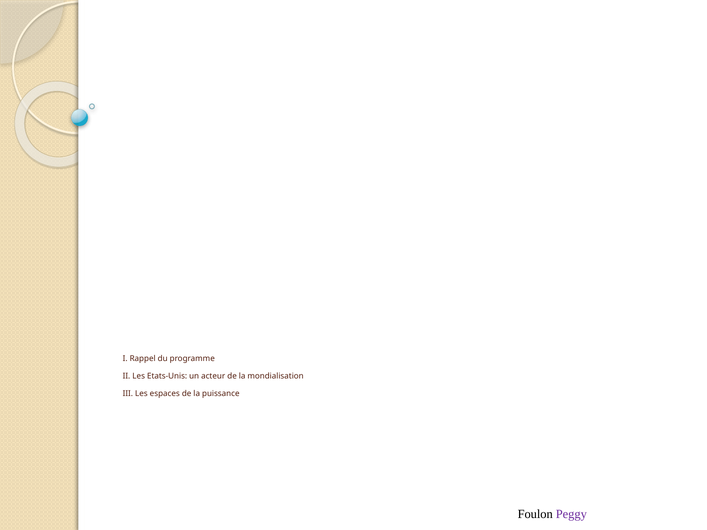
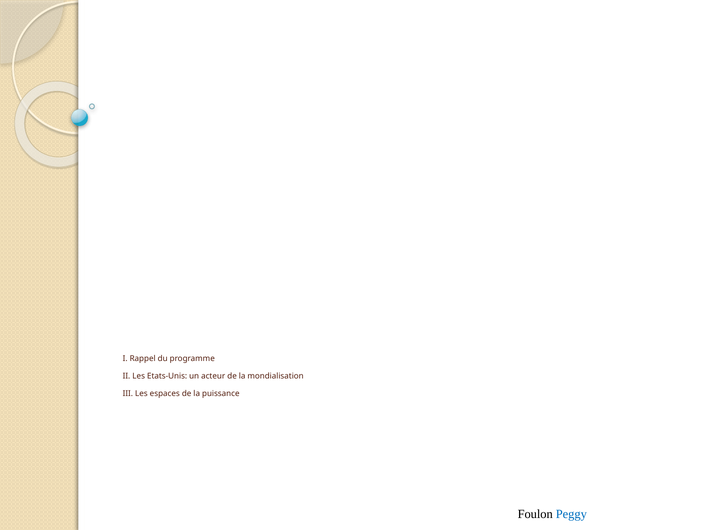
Peggy colour: purple -> blue
